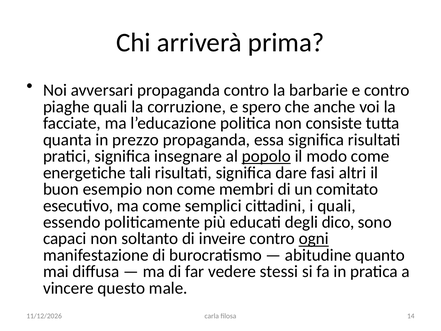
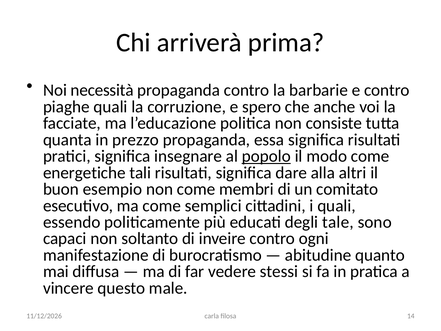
avversari: avversari -> necessità
fasi: fasi -> alla
dico: dico -> tale
ogni underline: present -> none
